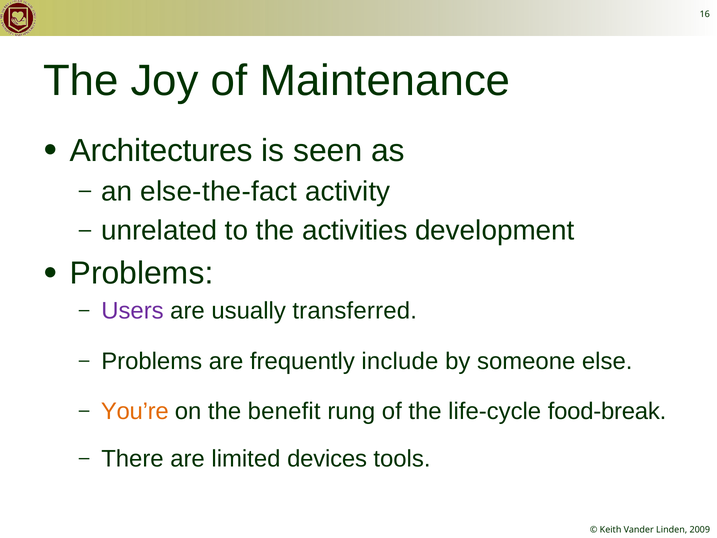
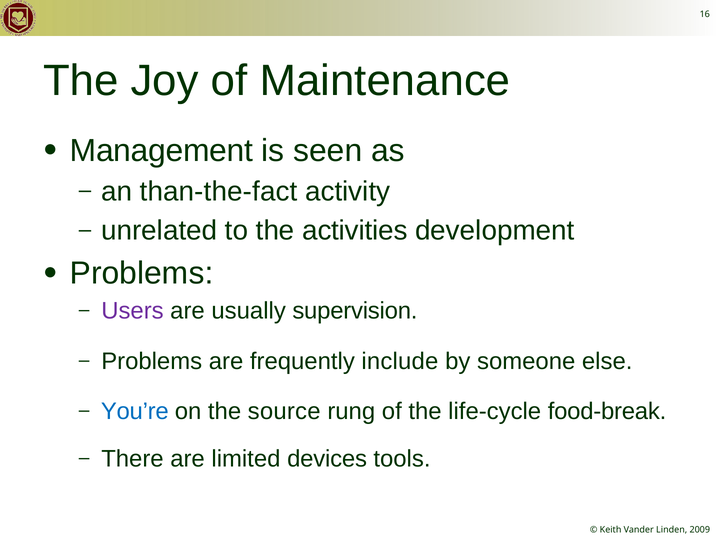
Architectures: Architectures -> Management
else-the-fact: else-the-fact -> than-the-fact
transferred: transferred -> supervision
You’re colour: orange -> blue
benefit: benefit -> source
